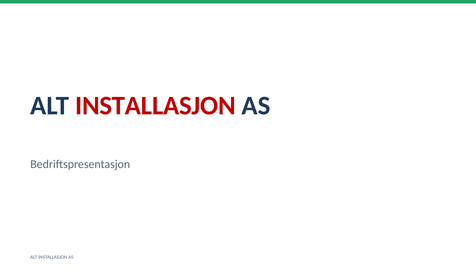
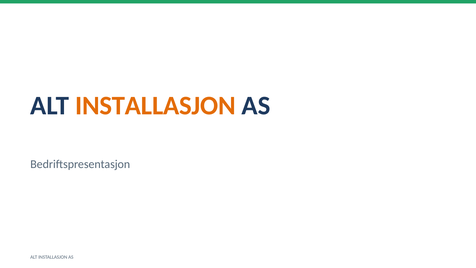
INSTALLASJON at (155, 106) colour: red -> orange
